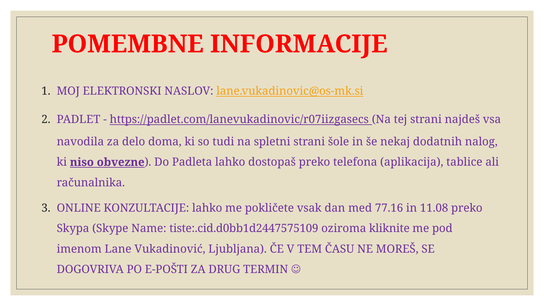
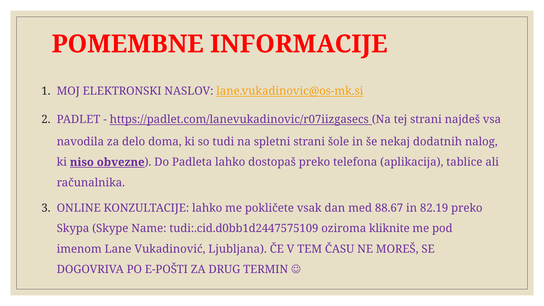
77.16: 77.16 -> 88.67
11.08: 11.08 -> 82.19
tiste:.cid.d0bb1d2447575109: tiste:.cid.d0bb1d2447575109 -> tudi:.cid.d0bb1d2447575109
